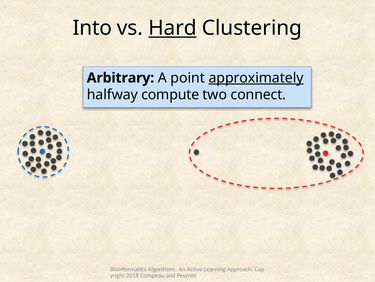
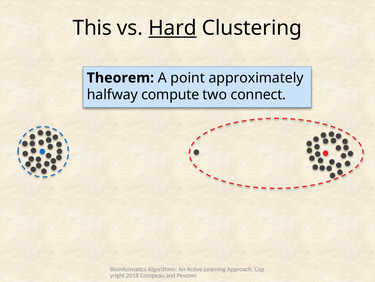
Into: Into -> This
Arbitrary: Arbitrary -> Theorem
approximately underline: present -> none
